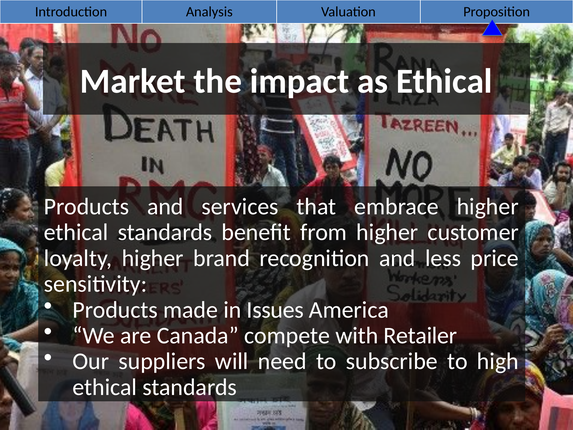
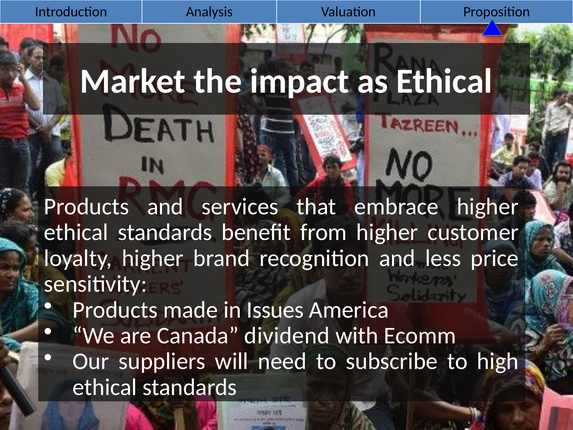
compete: compete -> dividend
Retailer: Retailer -> Ecomm
